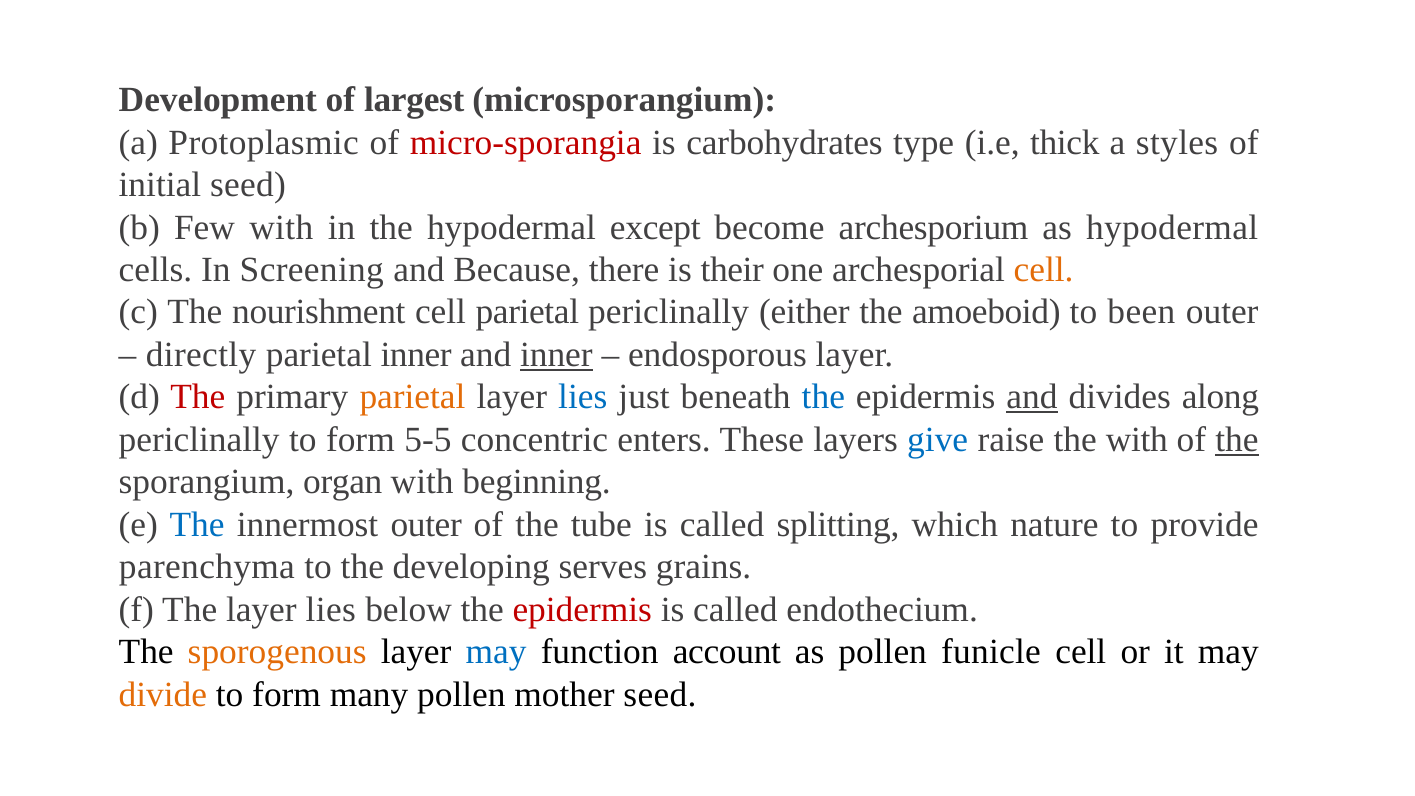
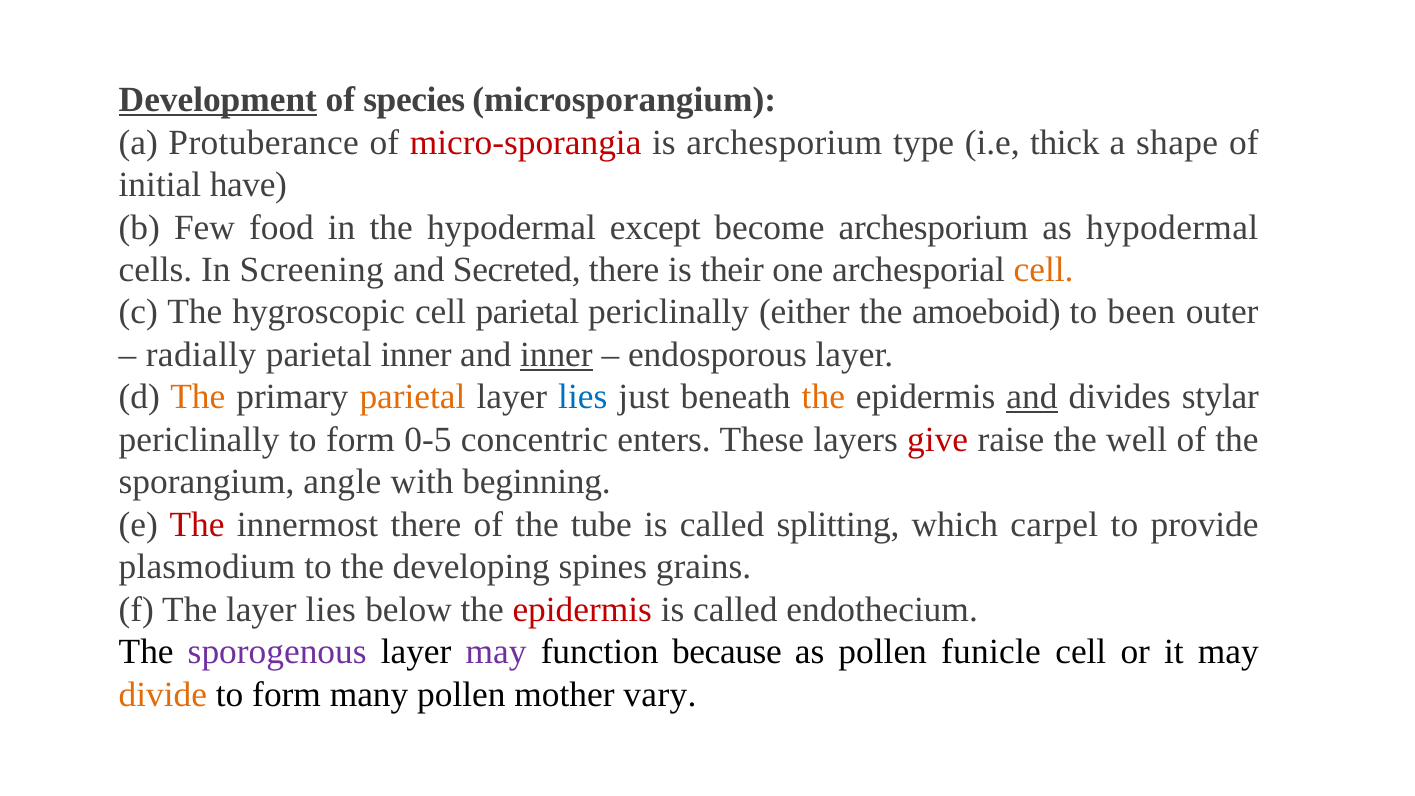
Development underline: none -> present
largest: largest -> species
Protoplasmic: Protoplasmic -> Protuberance
is carbohydrates: carbohydrates -> archesporium
styles: styles -> shape
initial seed: seed -> have
Few with: with -> food
Because: Because -> Secreted
nourishment: nourishment -> hygroscopic
directly: directly -> radially
The at (198, 397) colour: red -> orange
the at (823, 397) colour: blue -> orange
along: along -> stylar
5-5: 5-5 -> 0-5
give colour: blue -> red
the with: with -> well
the at (1237, 440) underline: present -> none
organ: organ -> angle
The at (197, 524) colour: blue -> red
innermost outer: outer -> there
nature: nature -> carpel
parenchyma: parenchyma -> plasmodium
serves: serves -> spines
sporogenous colour: orange -> purple
may at (496, 652) colour: blue -> purple
account: account -> because
mother seed: seed -> vary
